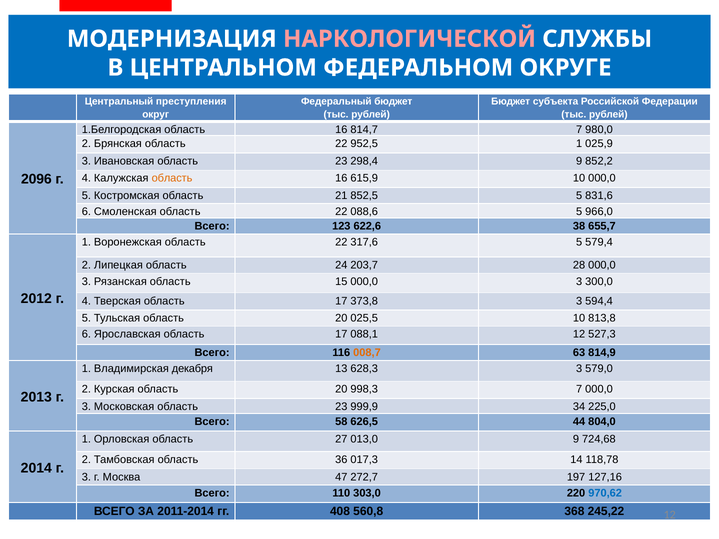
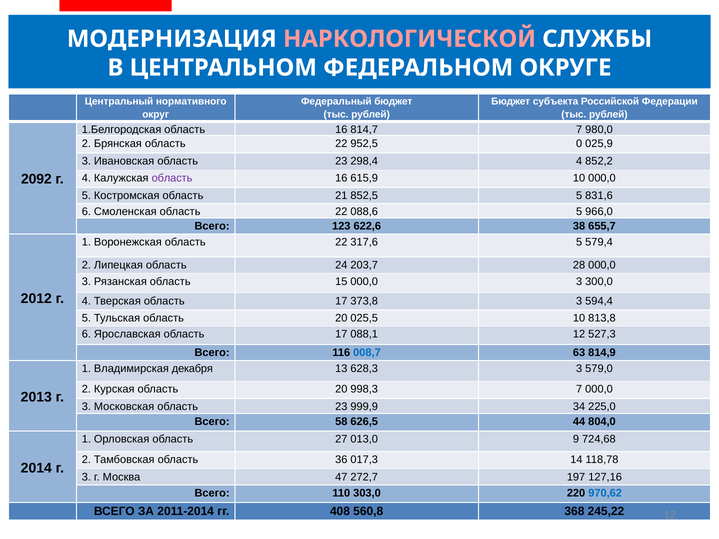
преступления: преступления -> нормативного
952,5 1: 1 -> 0
298,4 9: 9 -> 4
2096: 2096 -> 2092
область at (172, 178) colour: orange -> purple
008,7 colour: orange -> blue
